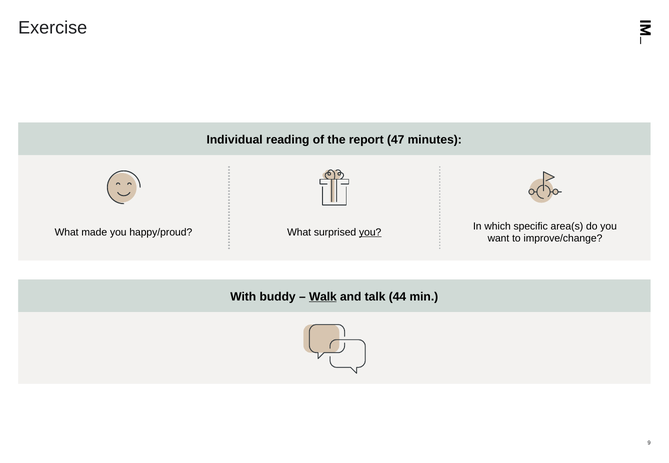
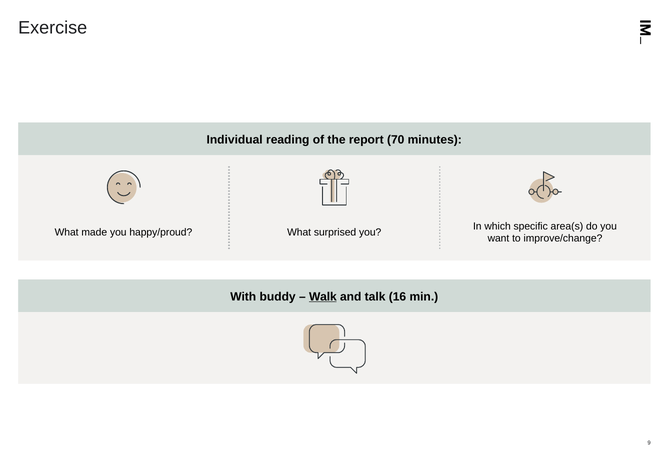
47: 47 -> 70
you at (370, 233) underline: present -> none
44: 44 -> 16
